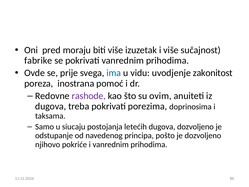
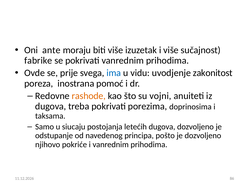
pred: pred -> ante
rashode colour: purple -> orange
ovim: ovim -> vojni
